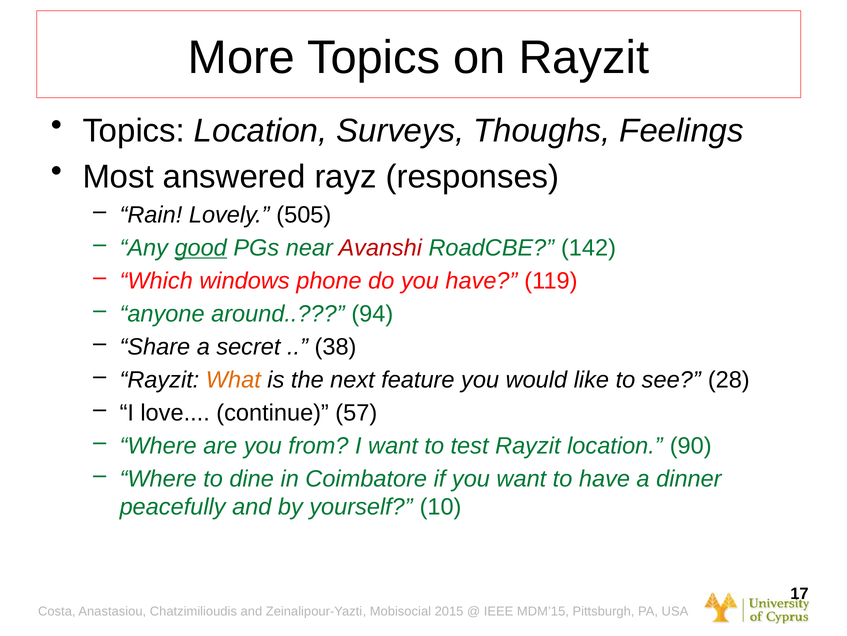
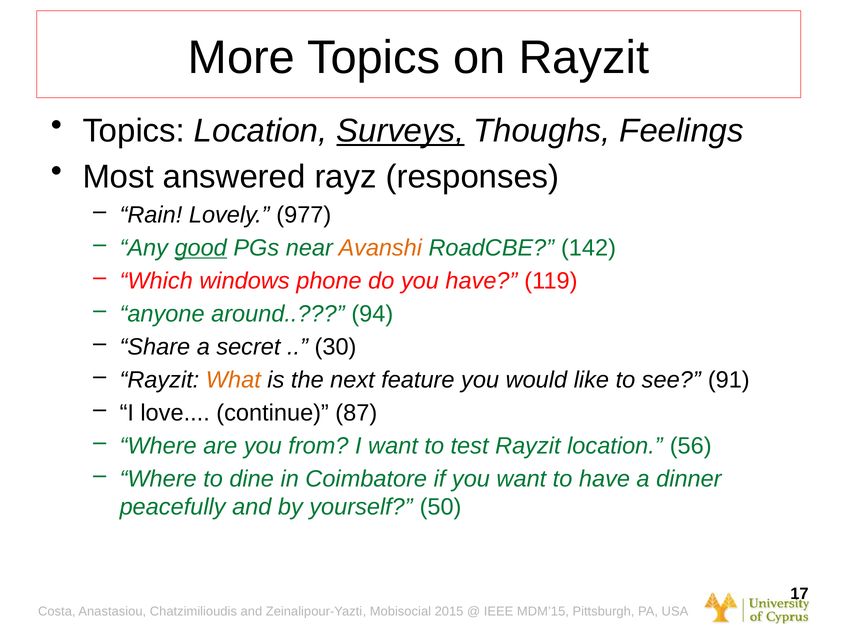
Surveys underline: none -> present
505: 505 -> 977
Avanshi colour: red -> orange
38: 38 -> 30
28: 28 -> 91
57: 57 -> 87
90: 90 -> 56
10: 10 -> 50
